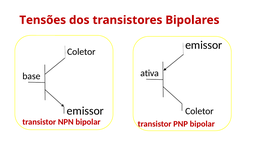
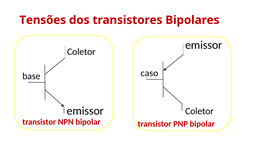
ativa: ativa -> caso
